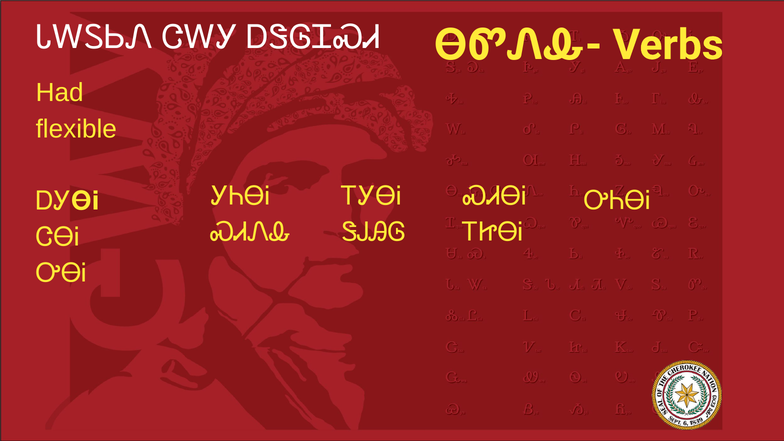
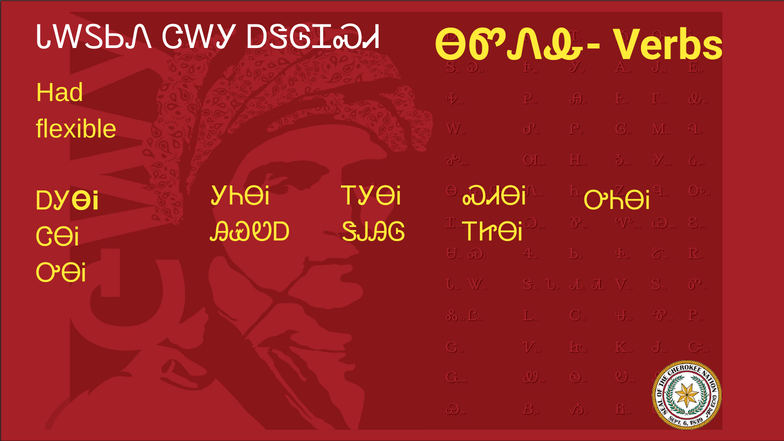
ᏍᏗᏁᎲ: ᏍᏗᏁᎲ -> ᎯᏯᏬᎠ
